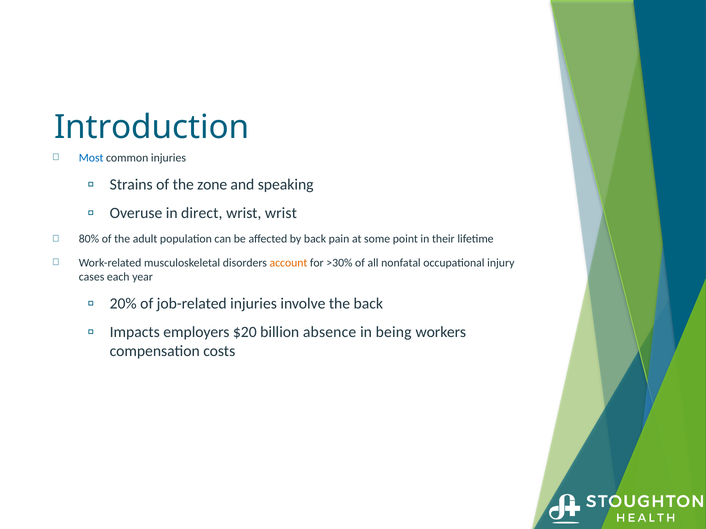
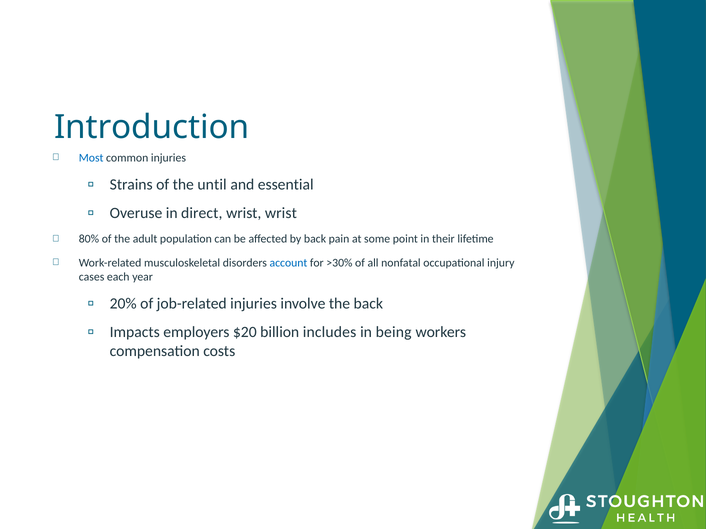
zone: zone -> until
speaking: speaking -> essential
account colour: orange -> blue
absence: absence -> includes
